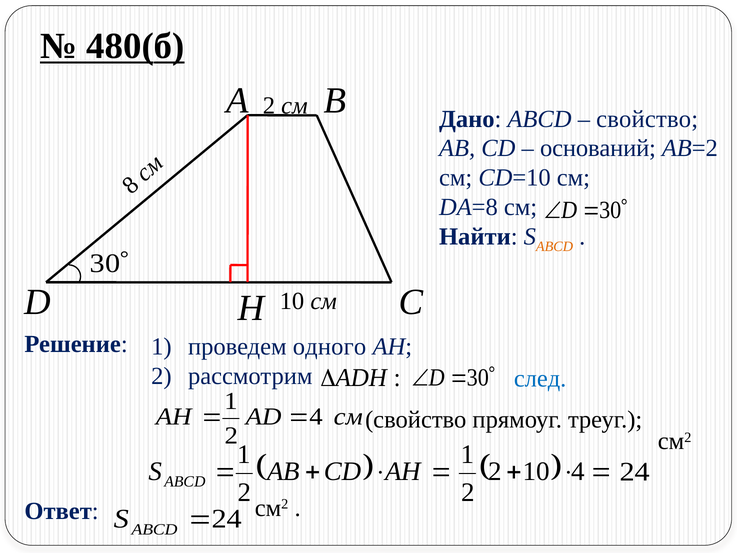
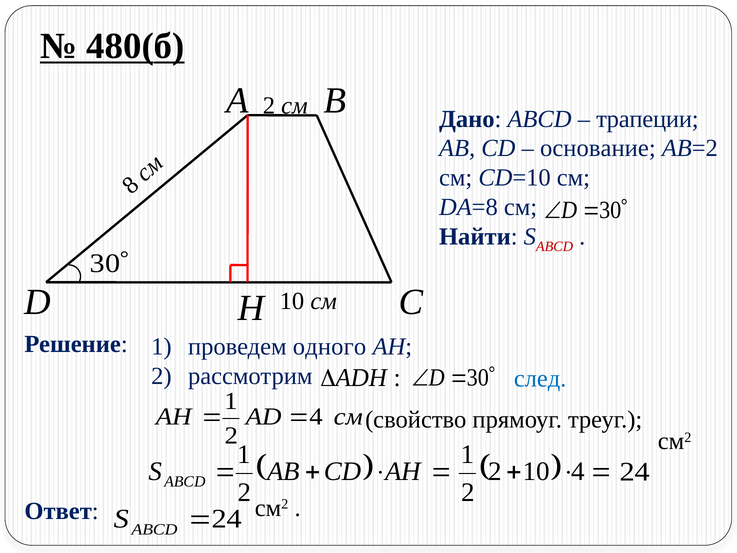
свойство at (647, 119): свойство -> трапеции
оснований: оснований -> основание
ABCD at (555, 246) colour: orange -> red
